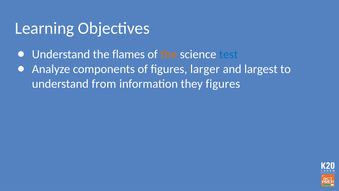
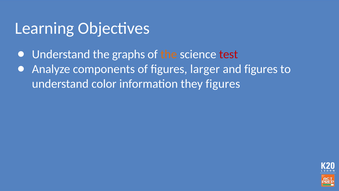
flames: flames -> graphs
test colour: blue -> red
and largest: largest -> figures
from: from -> color
